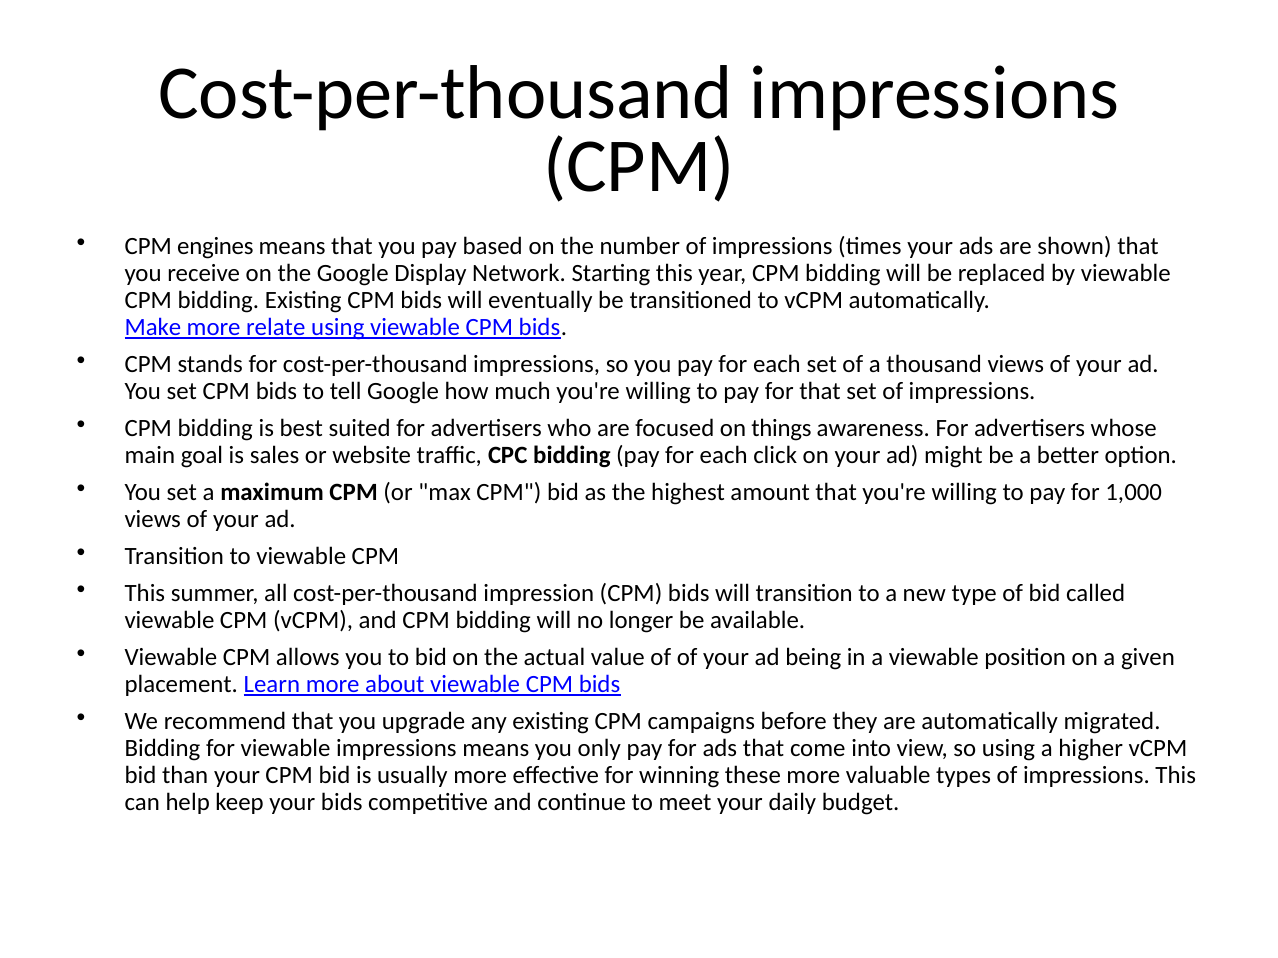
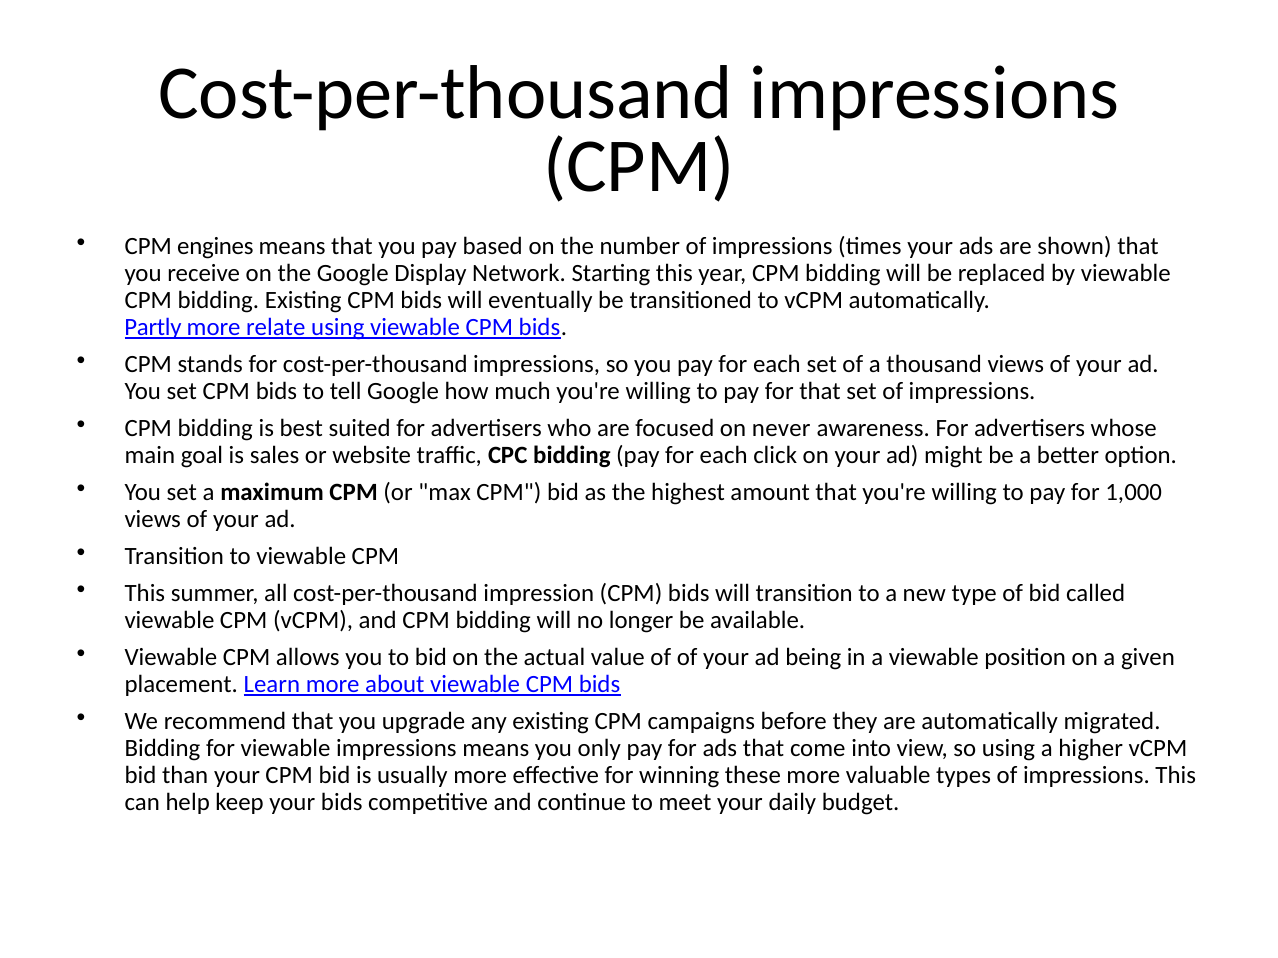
Make: Make -> Partly
things: things -> never
